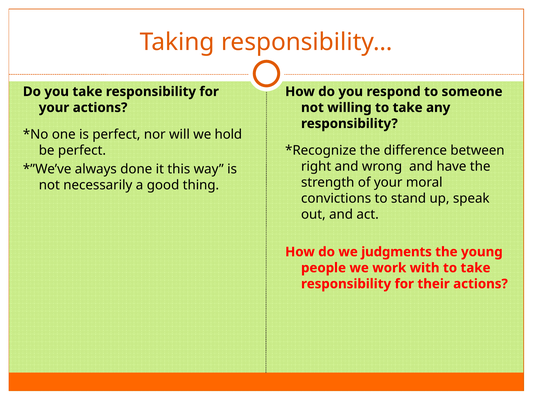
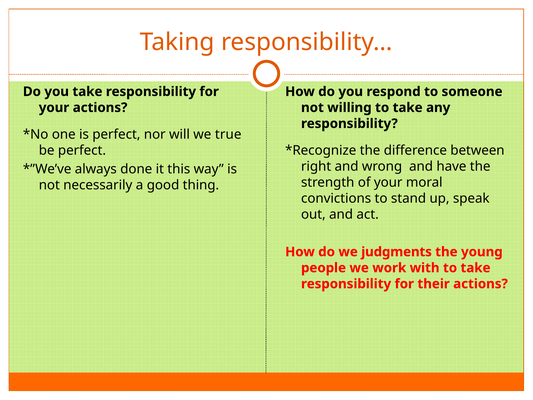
hold: hold -> true
